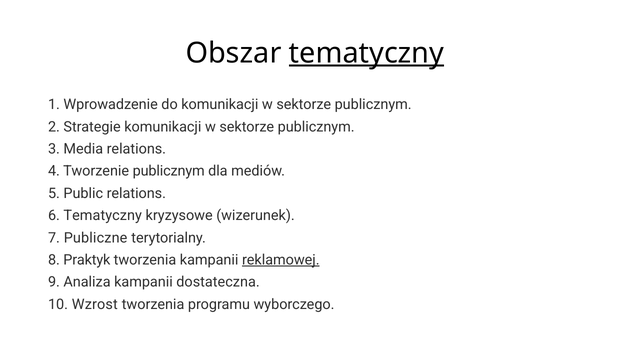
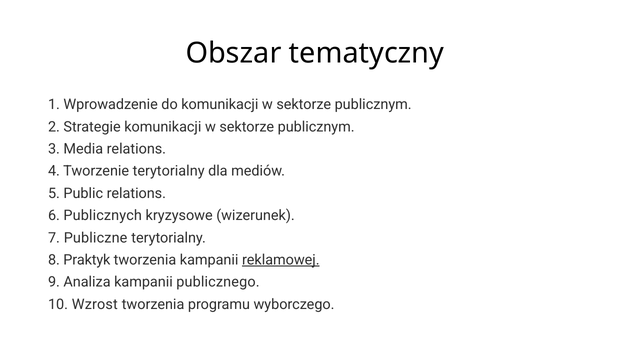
tematyczny at (367, 53) underline: present -> none
Tworzenie publicznym: publicznym -> terytorialny
6 Tematyczny: Tematyczny -> Publicznych
dostateczna: dostateczna -> publicznego
